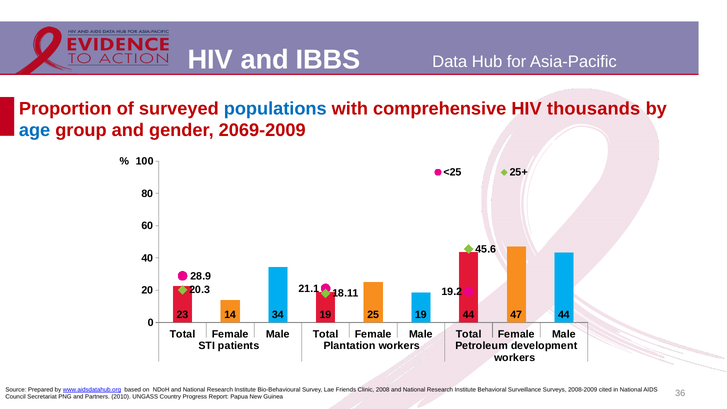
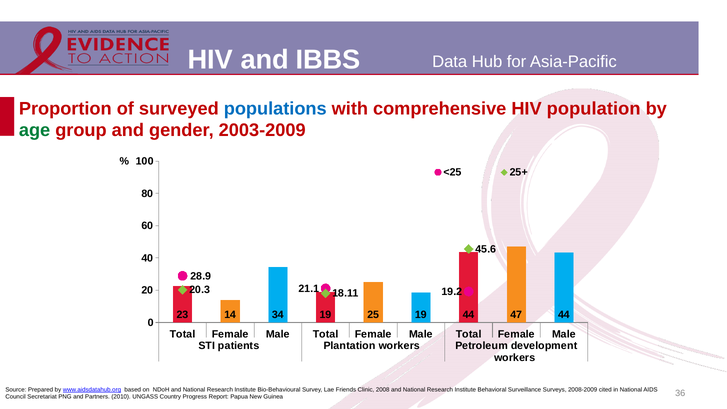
thousands: thousands -> population
age colour: blue -> green
2069-2009: 2069-2009 -> 2003-2009
